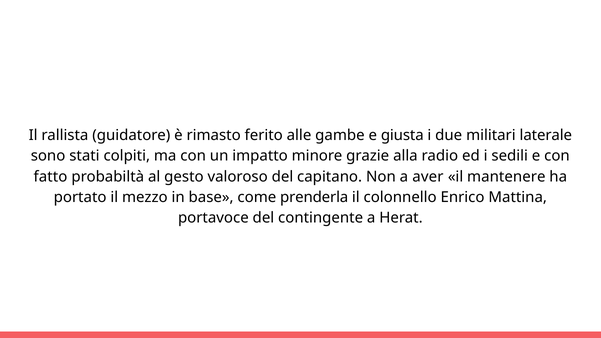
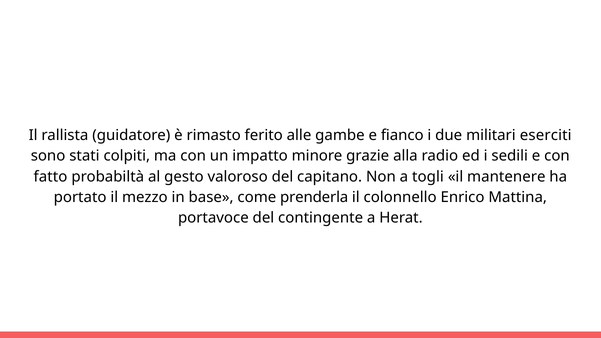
giusta: giusta -> fianco
laterale: laterale -> eserciti
aver: aver -> togli
